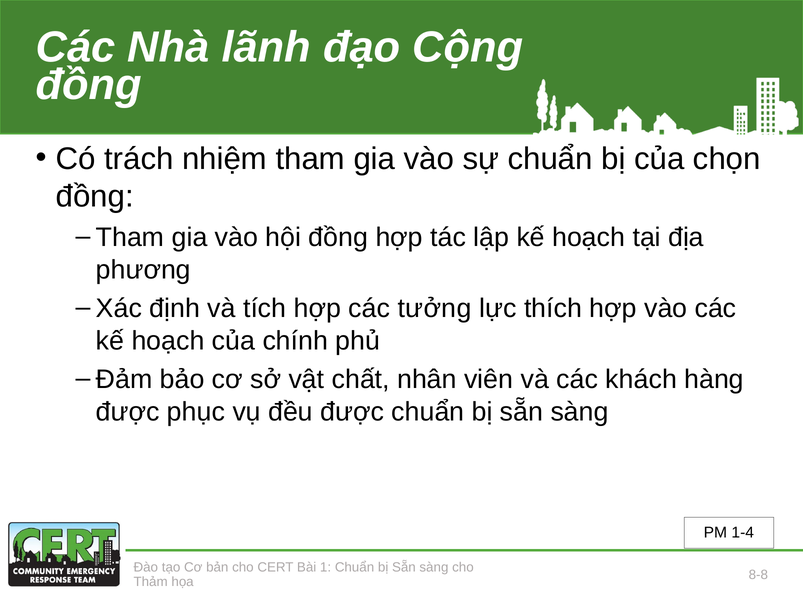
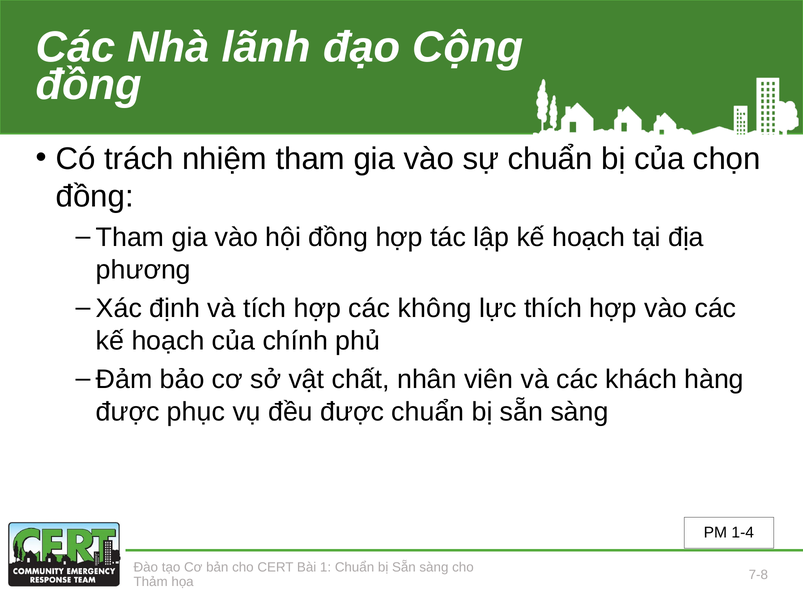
tưởng: tưởng -> không
8-8: 8-8 -> 7-8
